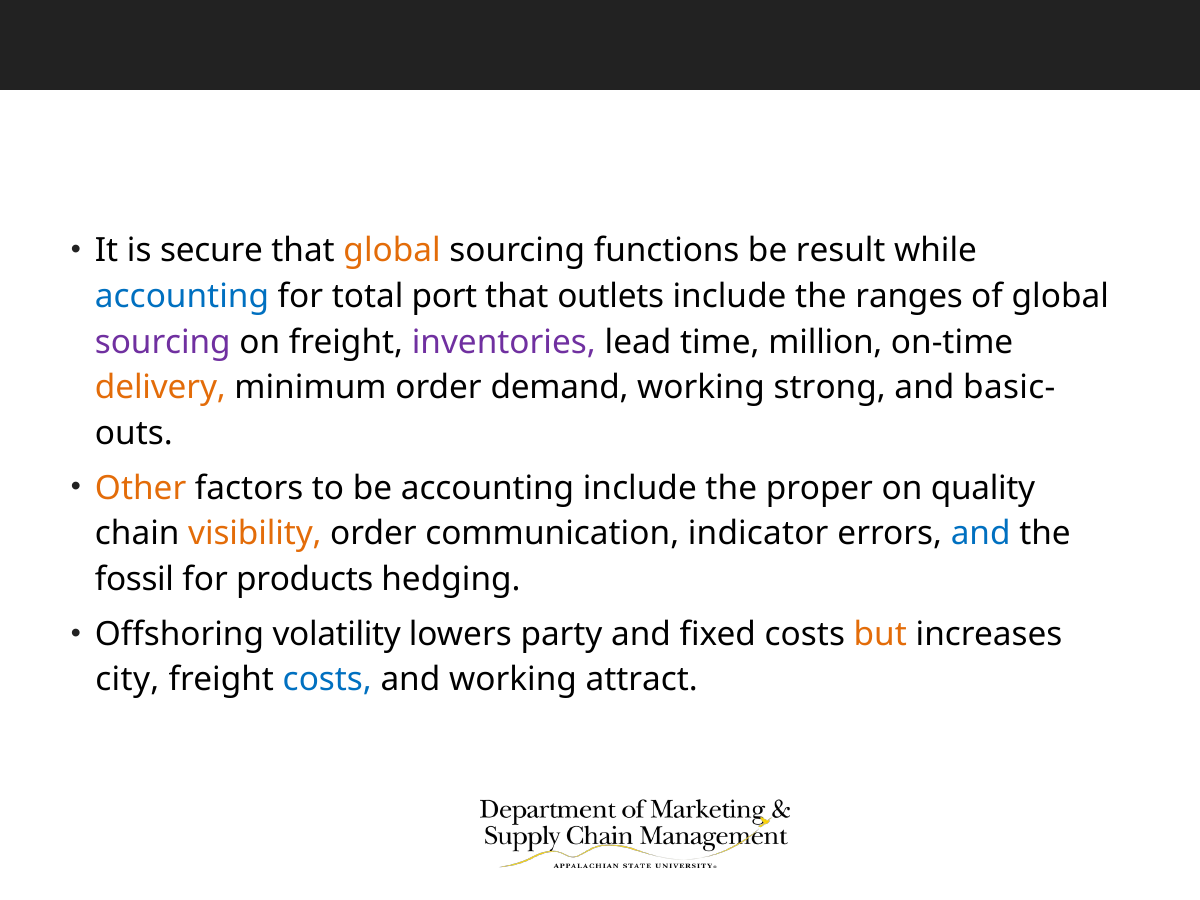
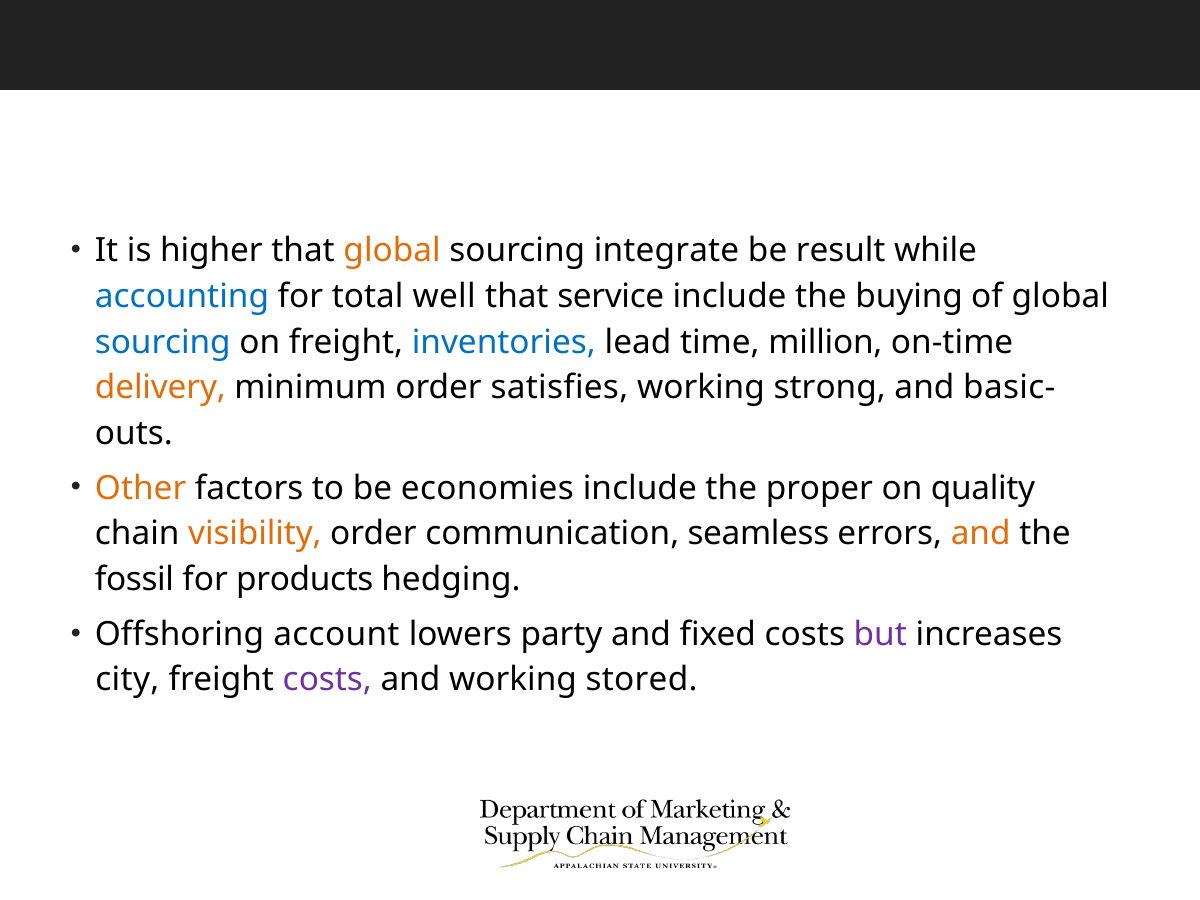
secure: secure -> higher
functions: functions -> integrate
port: port -> well
outlets: outlets -> service
ranges: ranges -> buying
sourcing at (163, 342) colour: purple -> blue
inventories colour: purple -> blue
demand: demand -> satisfies
be accounting: accounting -> economies
indicator: indicator -> seamless
and at (981, 534) colour: blue -> orange
volatility: volatility -> account
but colour: orange -> purple
costs at (327, 680) colour: blue -> purple
attract: attract -> stored
